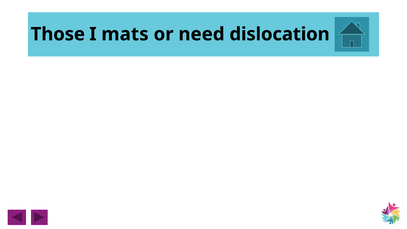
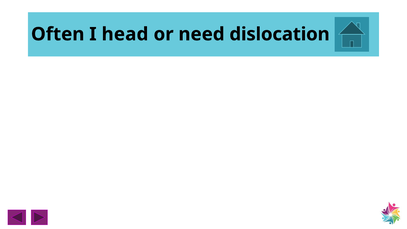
Those: Those -> Often
mats: mats -> head
